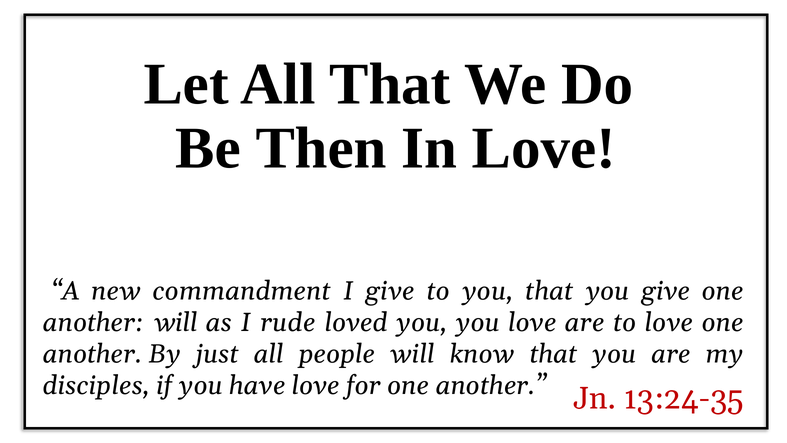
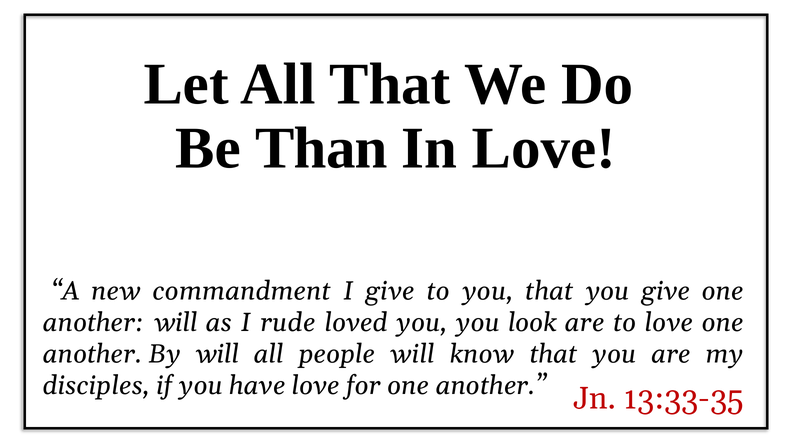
Then: Then -> Than
you love: love -> look
By just: just -> will
13:24-35: 13:24-35 -> 13:33-35
